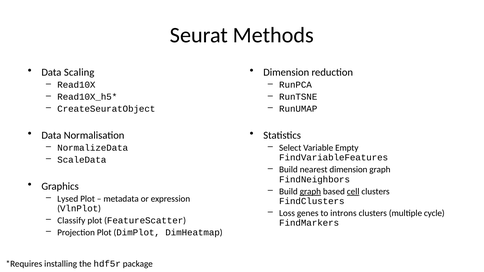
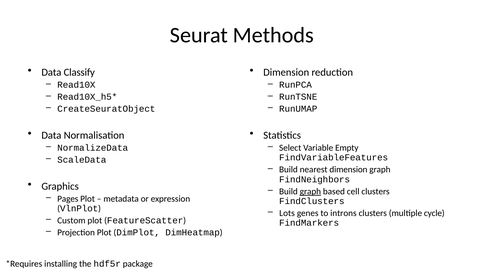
Scaling: Scaling -> Classify
cell underline: present -> none
Lysed: Lysed -> Pages
Loss: Loss -> Lots
Classify: Classify -> Custom
